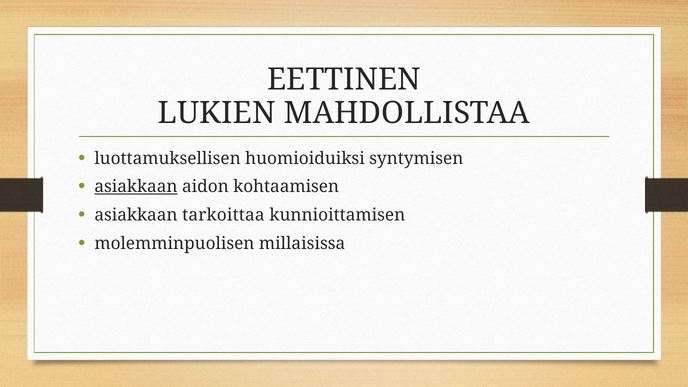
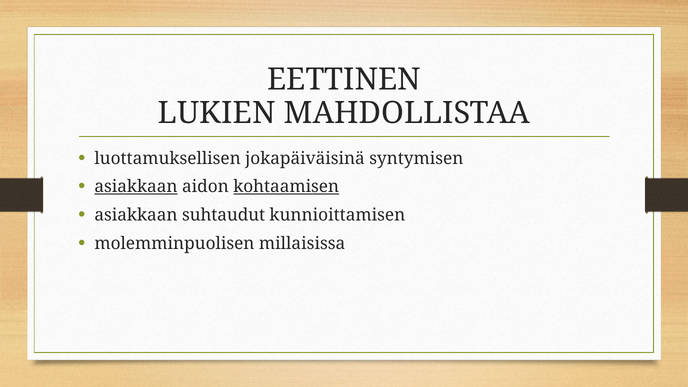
huomioiduiksi: huomioiduiksi -> jokapäiväisinä
kohtaamisen underline: none -> present
tarkoittaa: tarkoittaa -> suhtaudut
